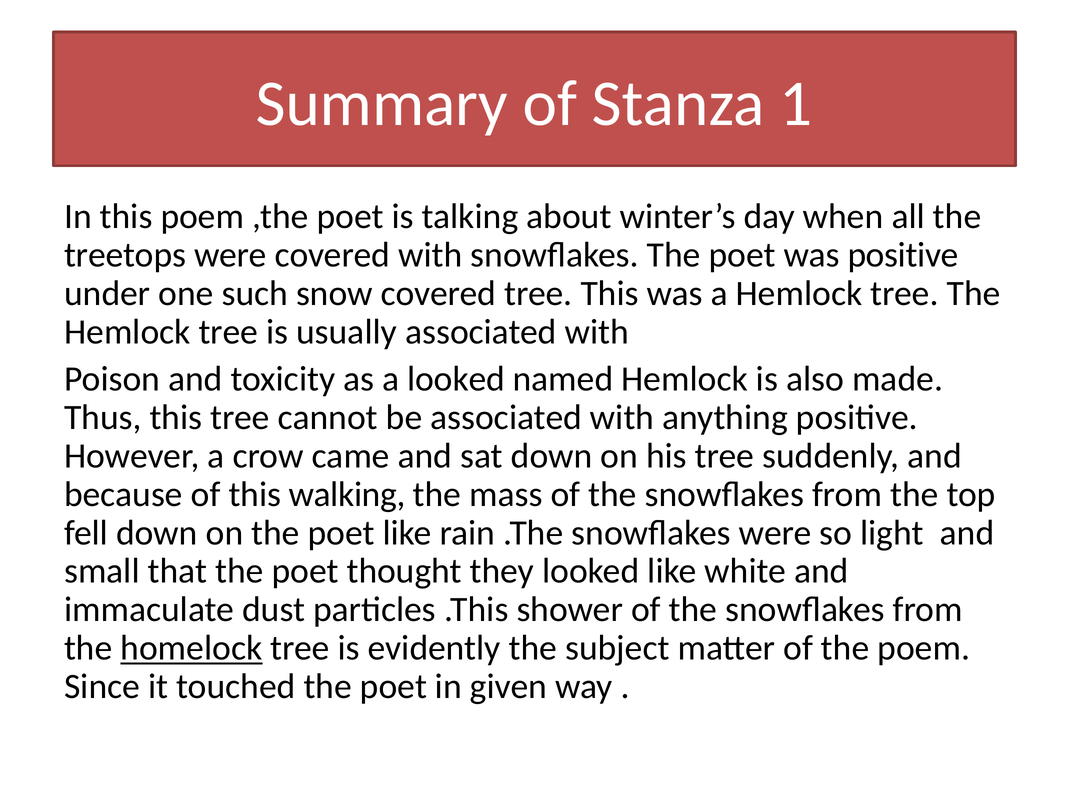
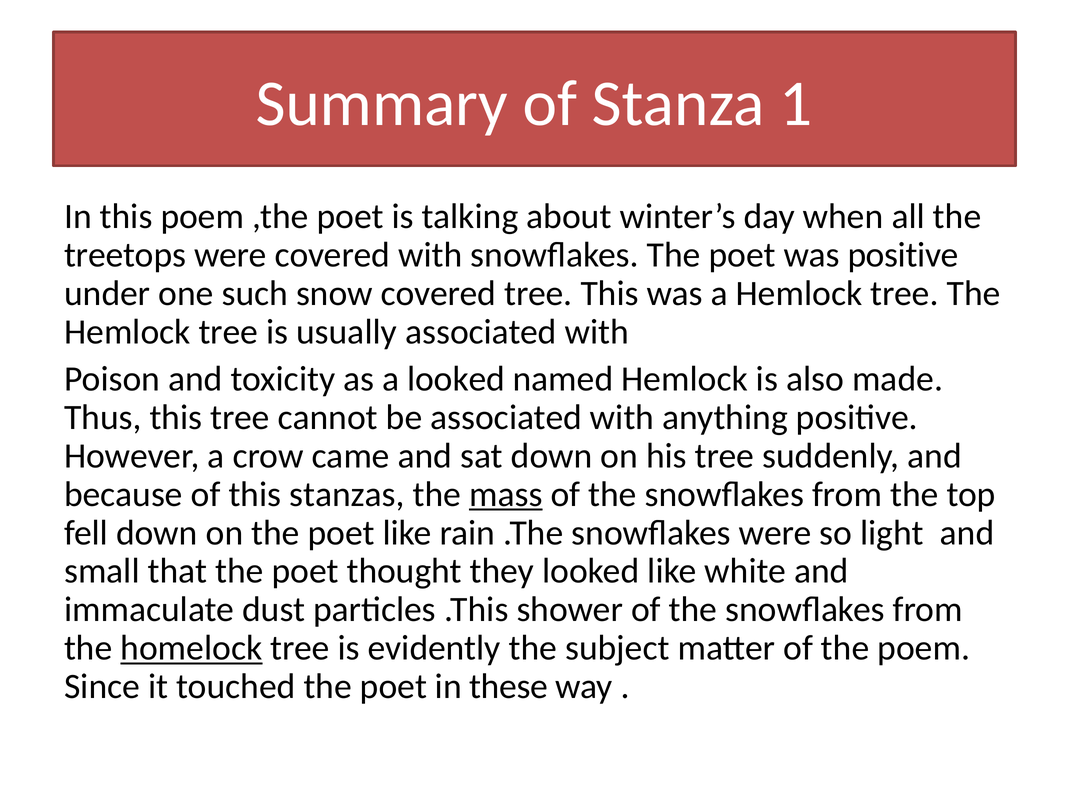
walking: walking -> stanzas
mass underline: none -> present
given: given -> these
